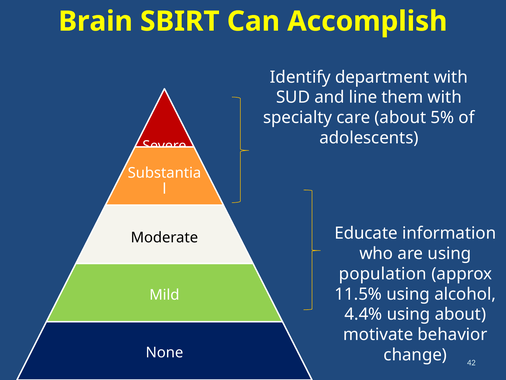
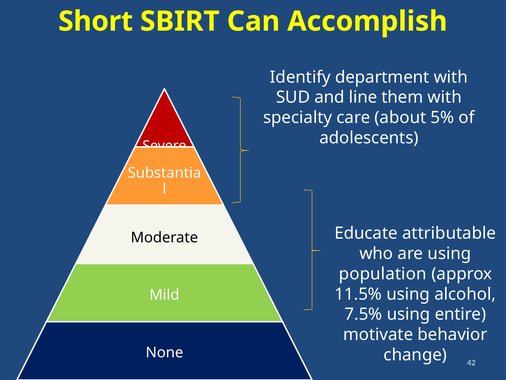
Brain: Brain -> Short
information: information -> attributable
4.4%: 4.4% -> 7.5%
using about: about -> entire
